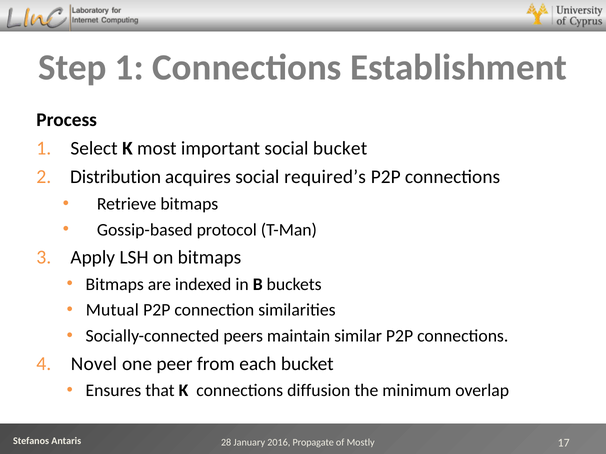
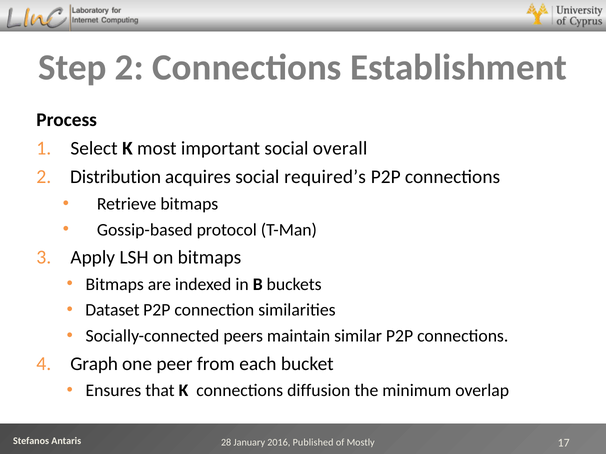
Step 1: 1 -> 2
social bucket: bucket -> overall
Mutual: Mutual -> Dataset
Novel: Novel -> Graph
Propagate: Propagate -> Published
